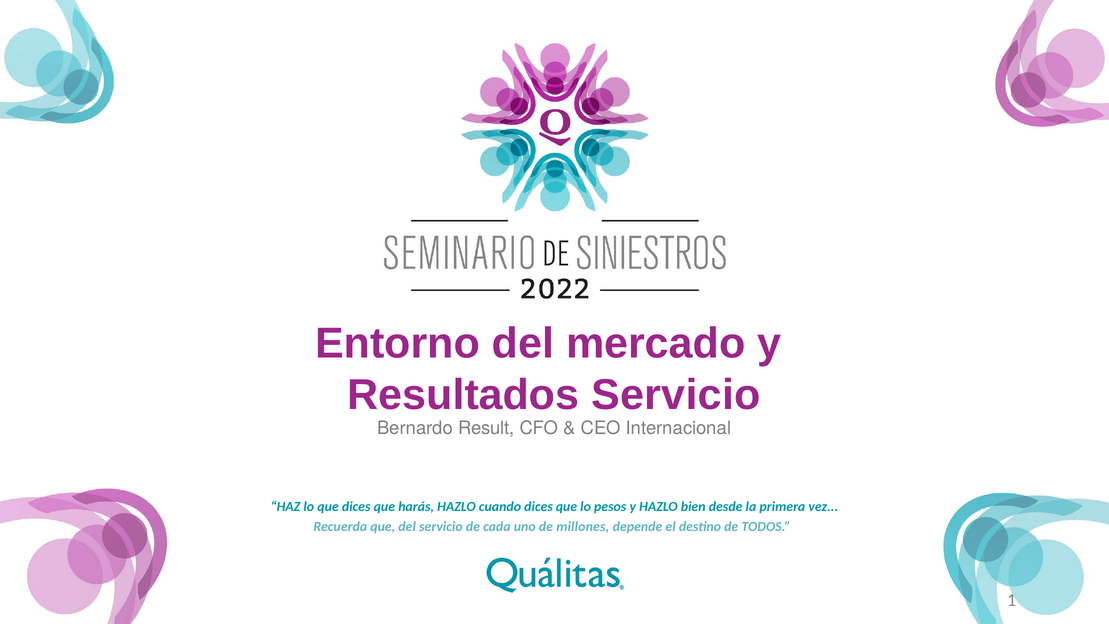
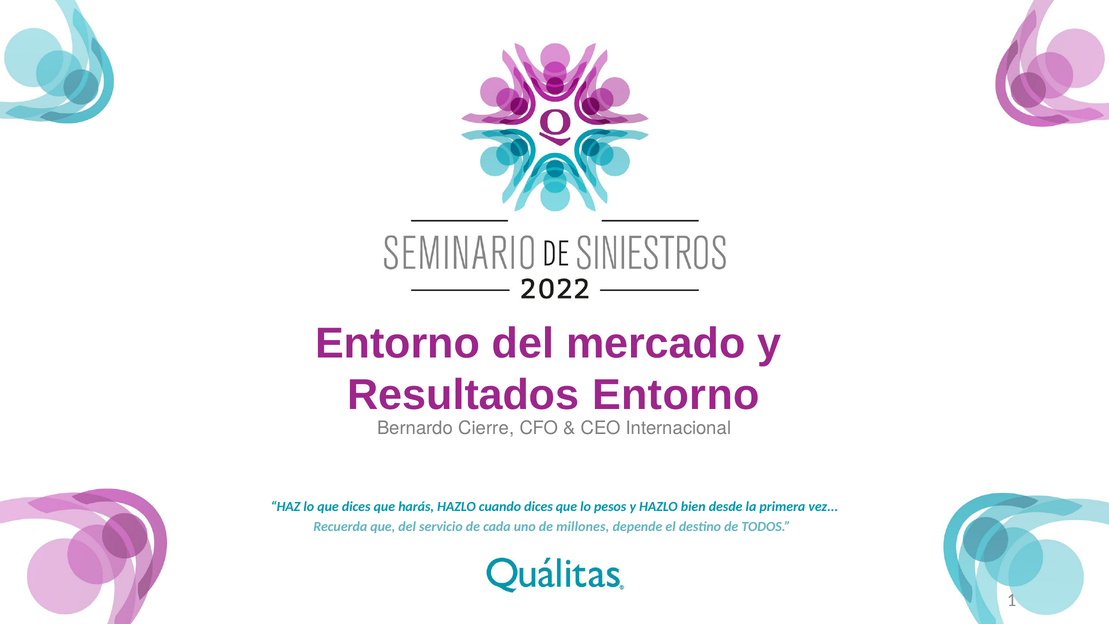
Resultados Servicio: Servicio -> Entorno
Result: Result -> Cierre
